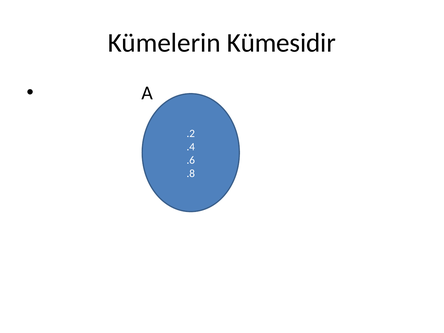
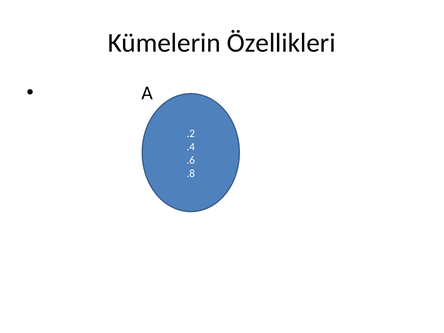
Kümesidir: Kümesidir -> Özellikleri
